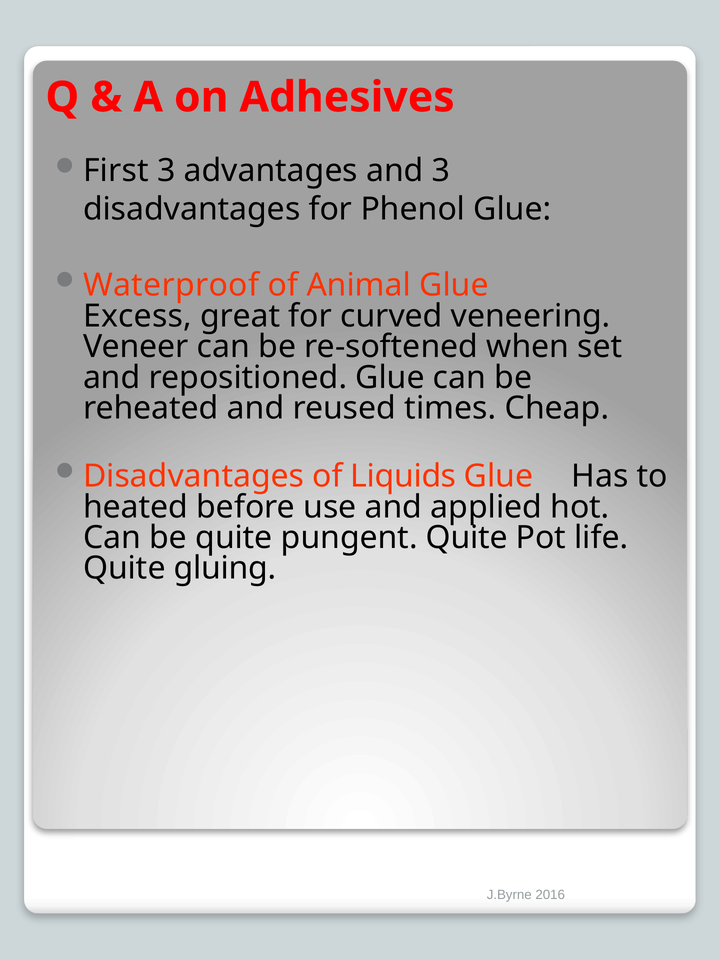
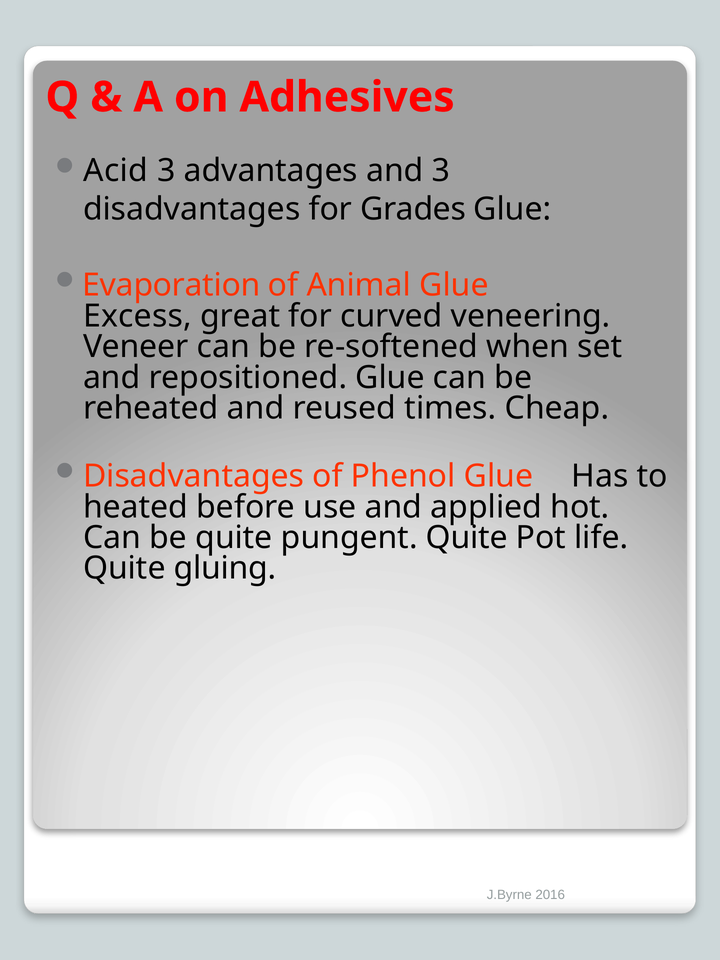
First: First -> Acid
Phenol: Phenol -> Grades
Waterproof: Waterproof -> Evaporation
Liquids: Liquids -> Phenol
